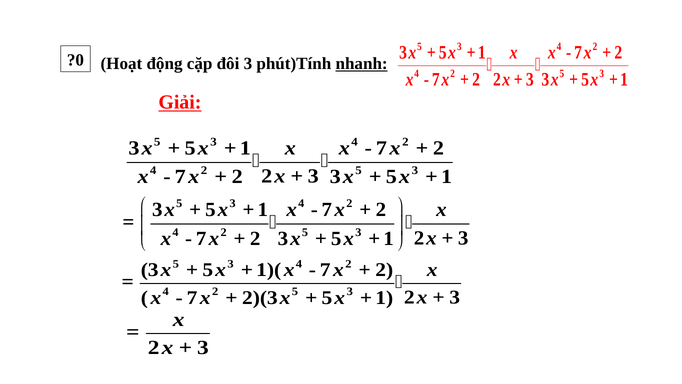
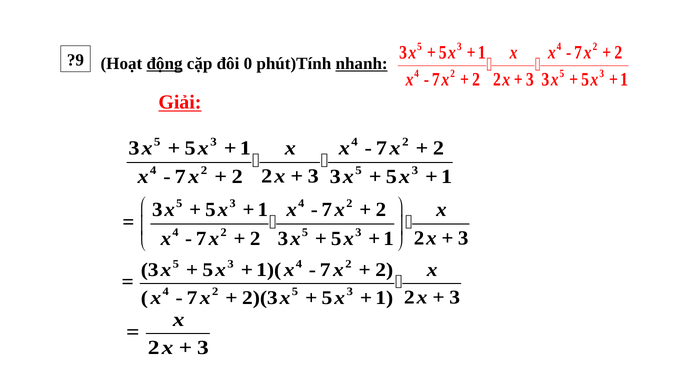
?0: ?0 -> ?9
động underline: none -> present
đôi 3: 3 -> 0
